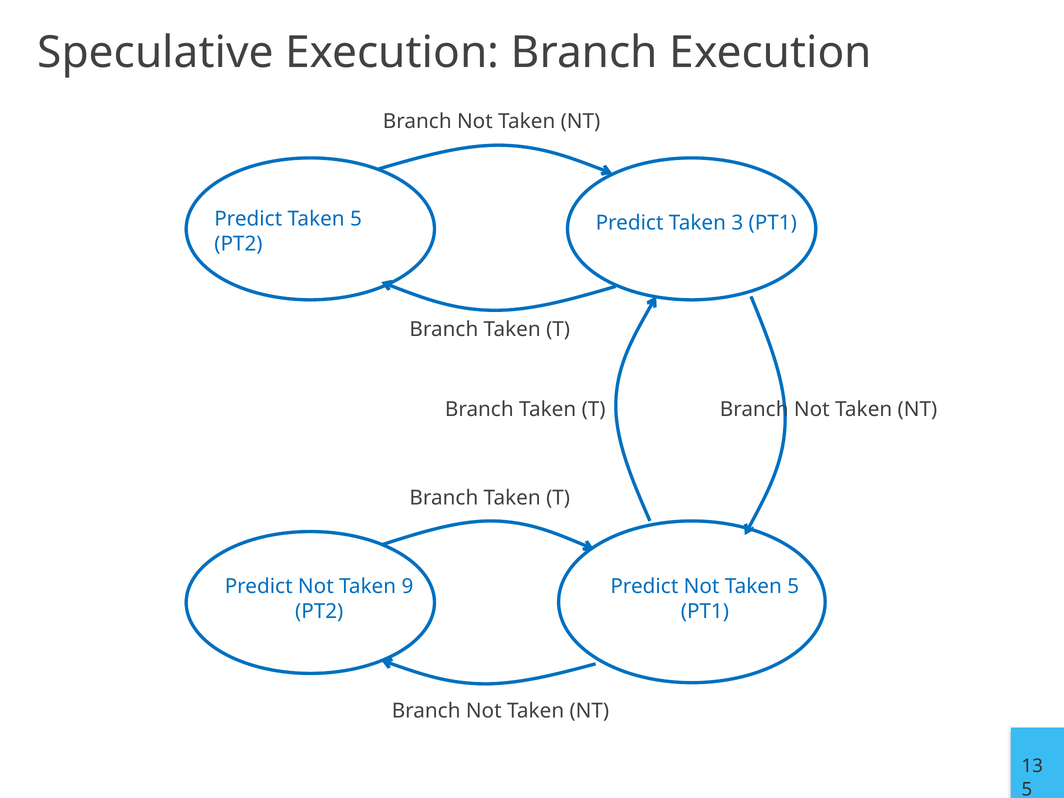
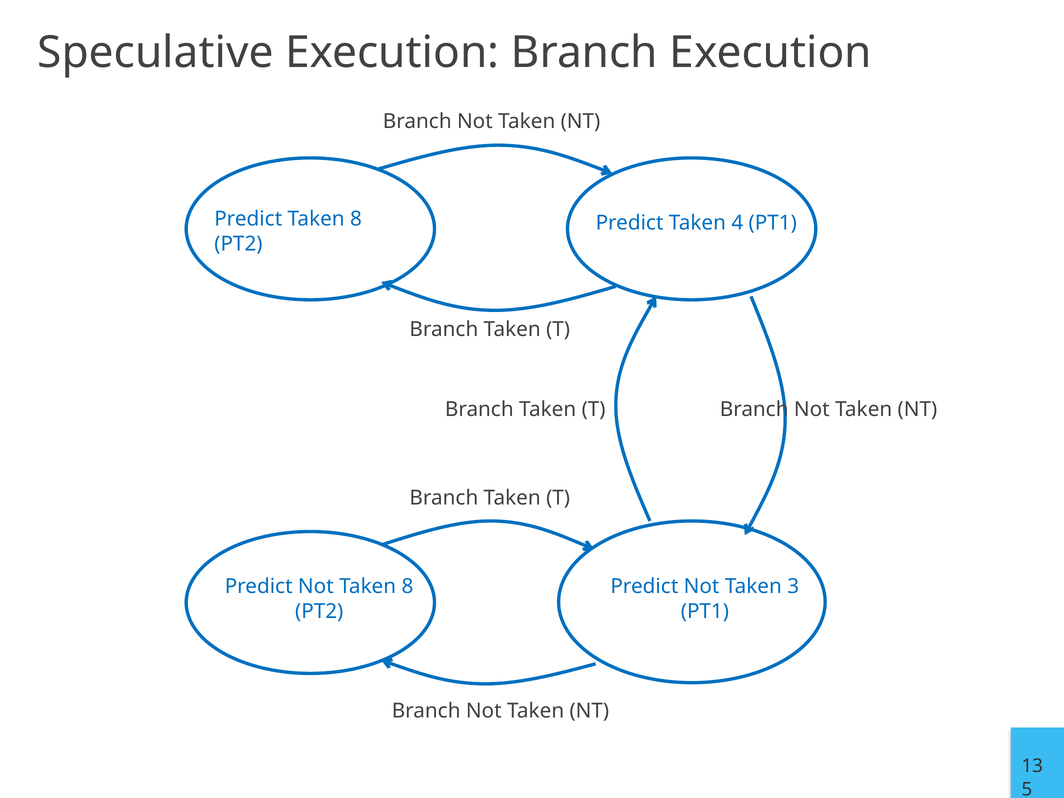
Predict Taken 5: 5 -> 8
3: 3 -> 4
Not Taken 9: 9 -> 8
Not Taken 5: 5 -> 3
